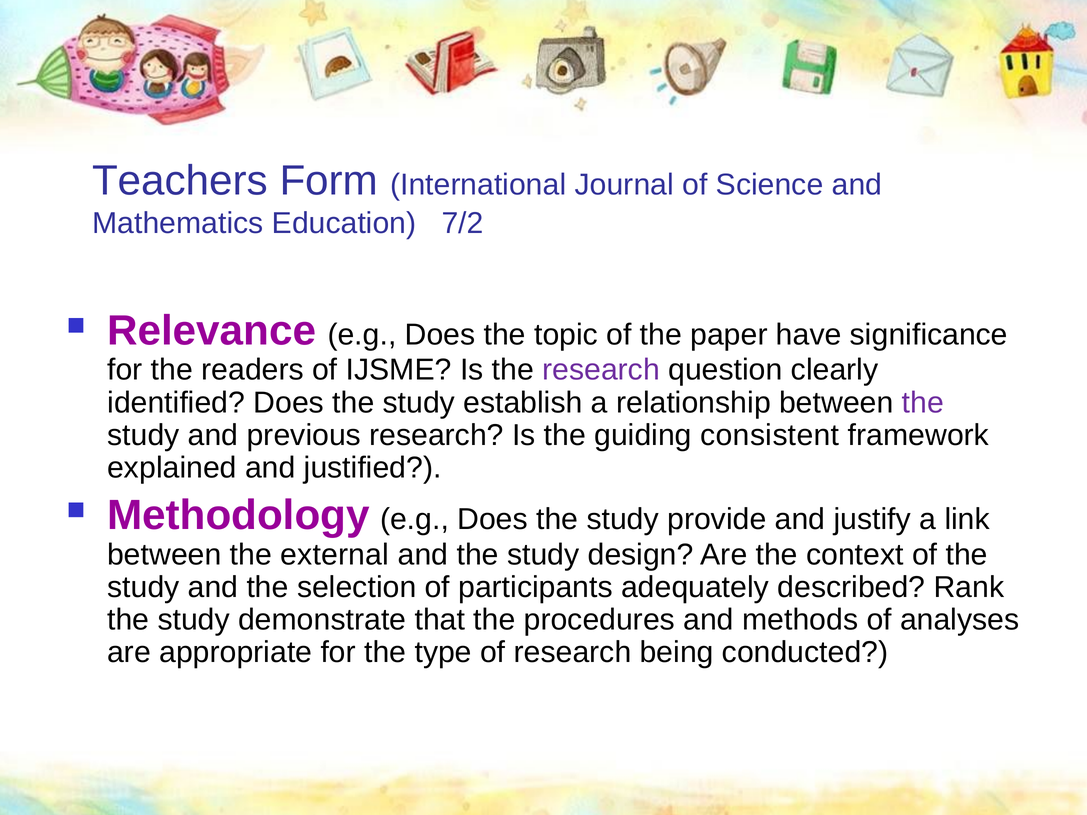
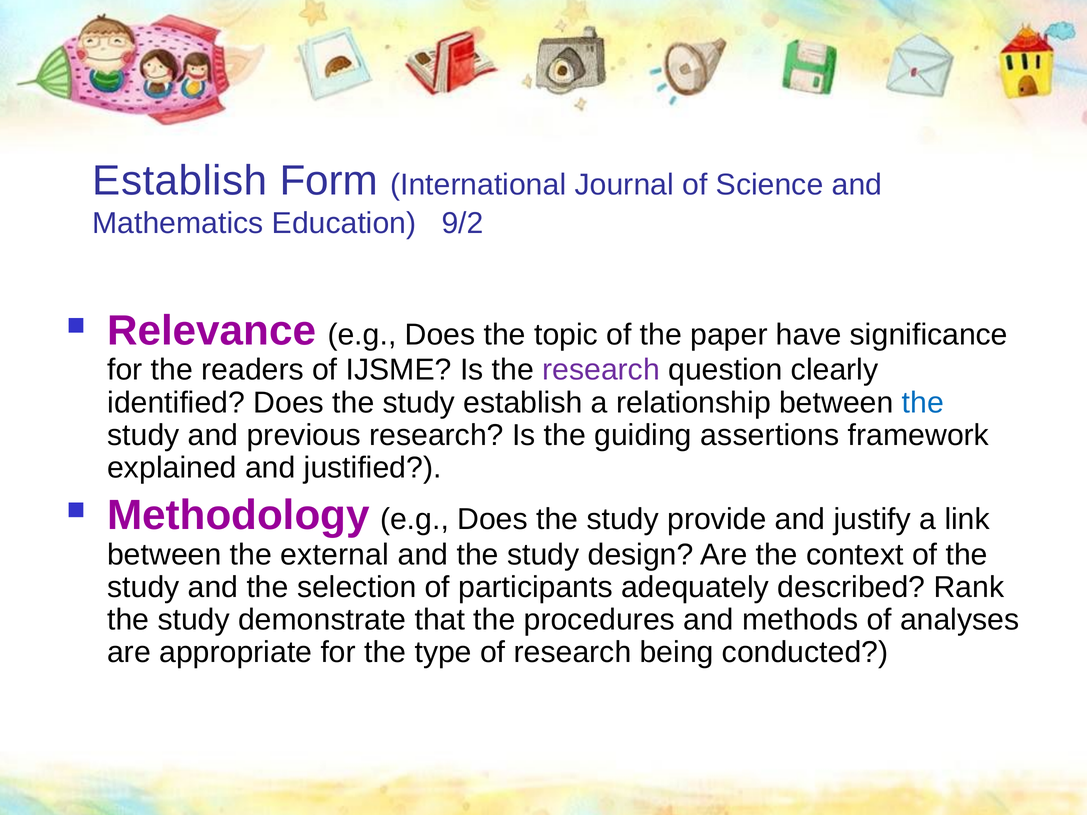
Teachers at (180, 181): Teachers -> Establish
7/2: 7/2 -> 9/2
the at (923, 403) colour: purple -> blue
consistent: consistent -> assertions
